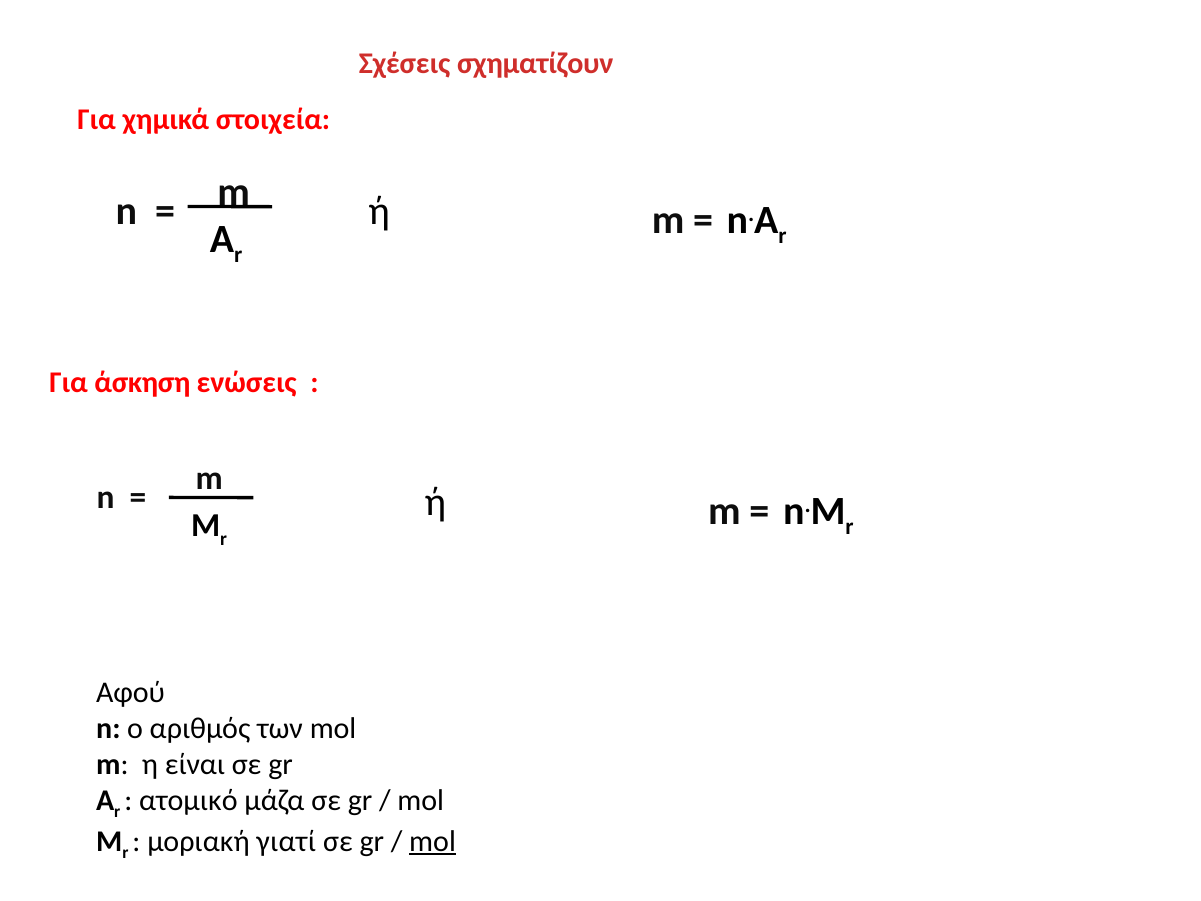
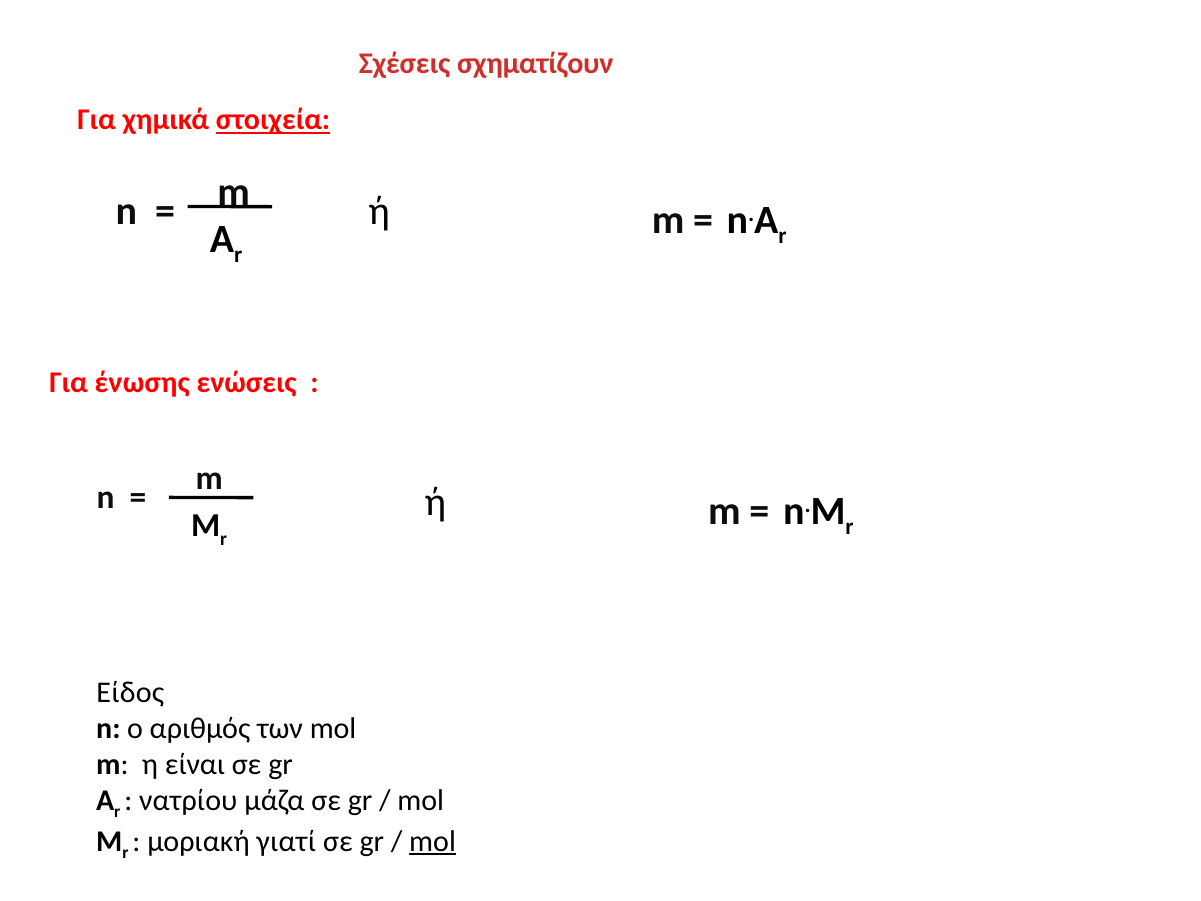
στοιχεία underline: none -> present
άσκηση: άσκηση -> ένωσης
Αφού: Αφού -> Είδος
ατομικό: ατομικό -> νατρίου
